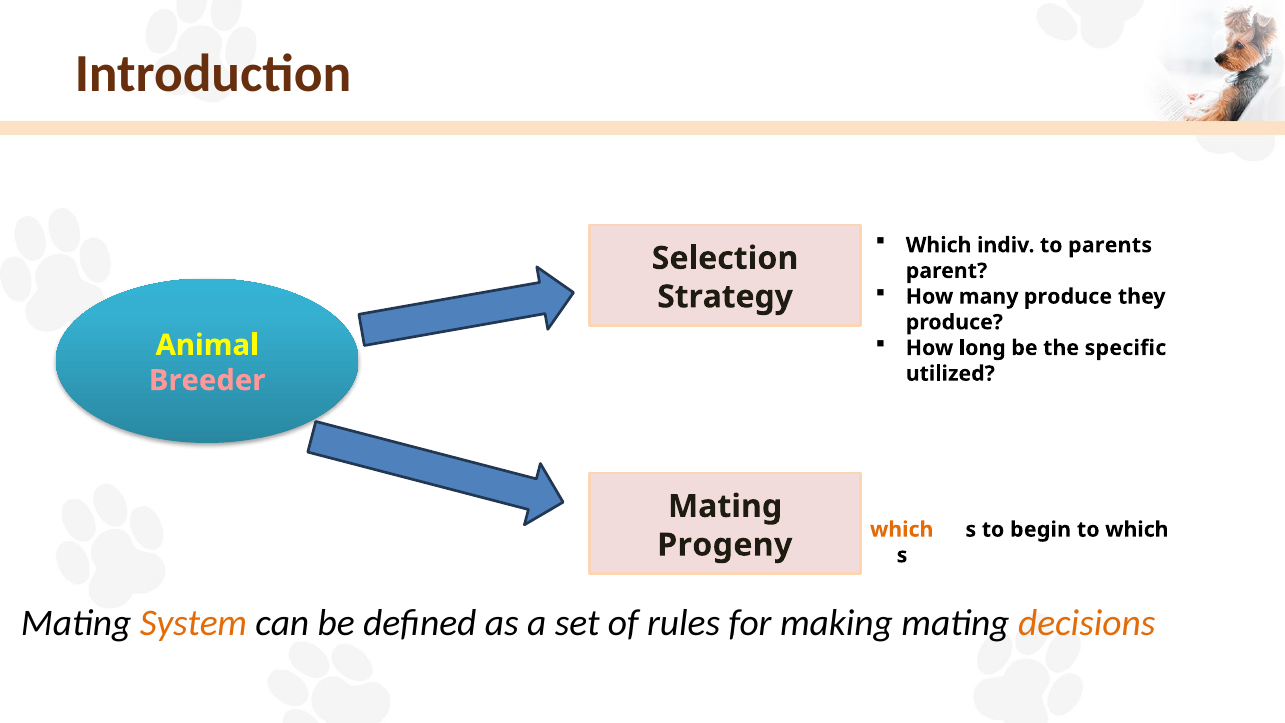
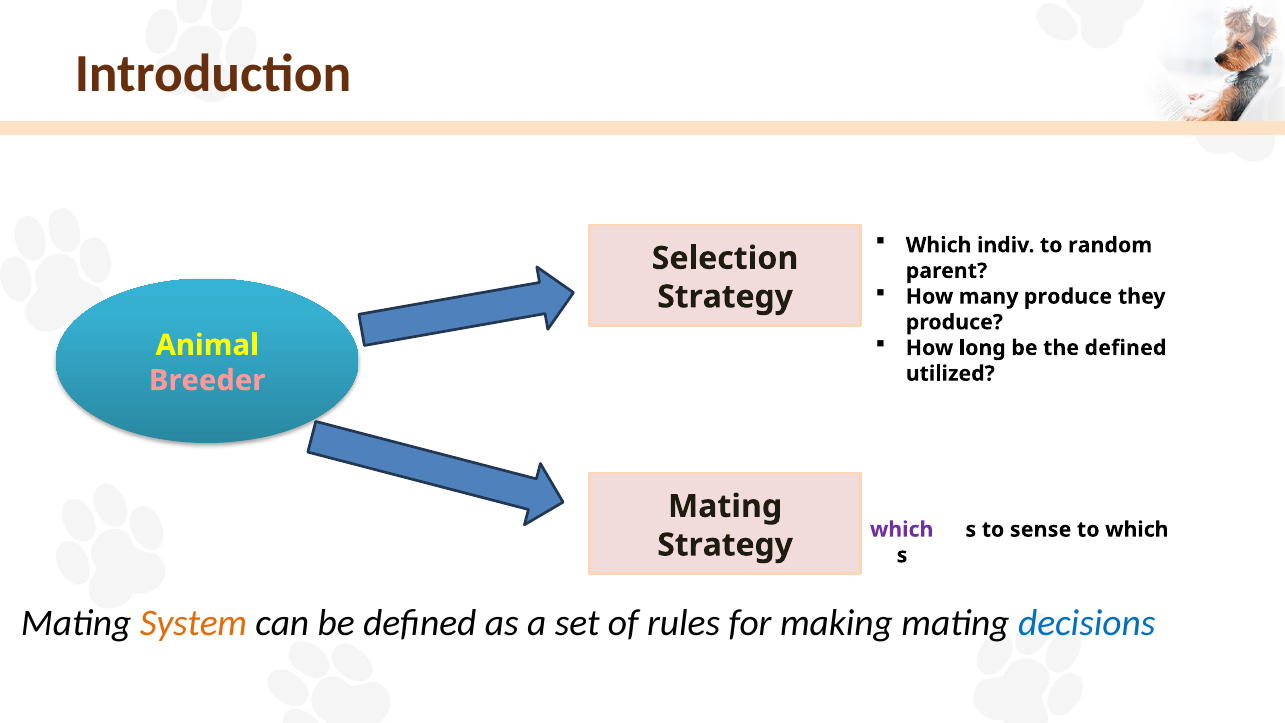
parents: parents -> random
the specific: specific -> defined
which at (902, 530) colour: orange -> purple
begin: begin -> sense
Progeny at (725, 545): Progeny -> Strategy
decisions colour: orange -> blue
